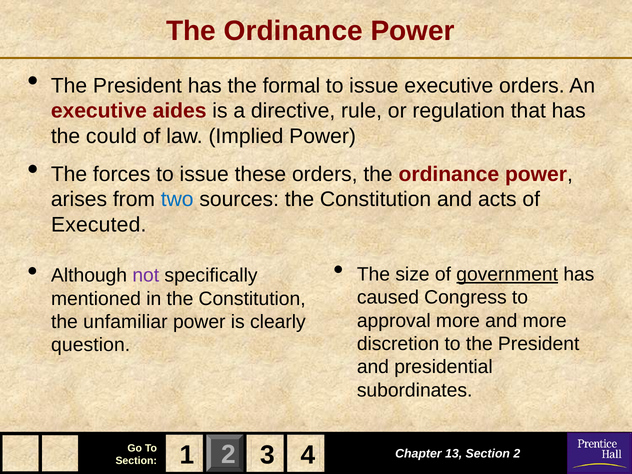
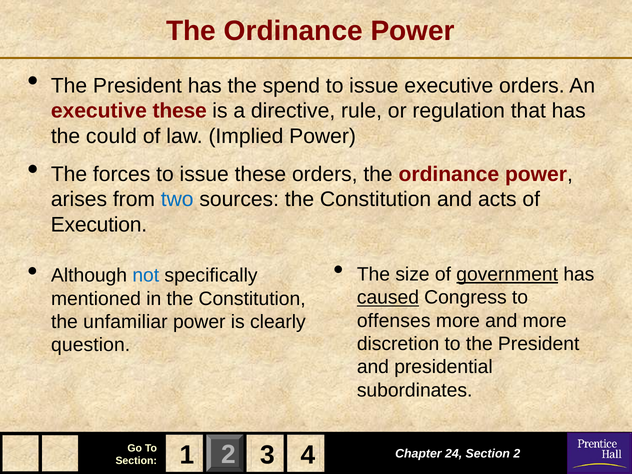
formal: formal -> spend
executive aides: aides -> these
Executed: Executed -> Execution
not colour: purple -> blue
caused underline: none -> present
approval: approval -> offenses
13: 13 -> 24
